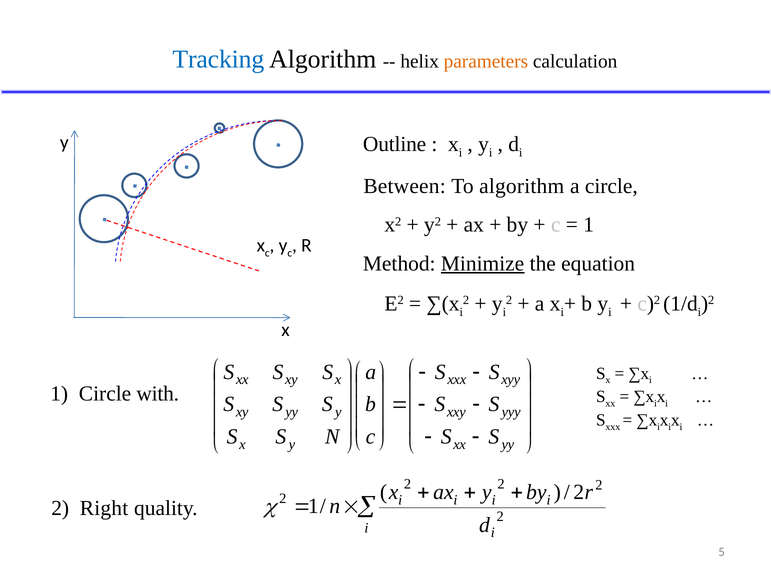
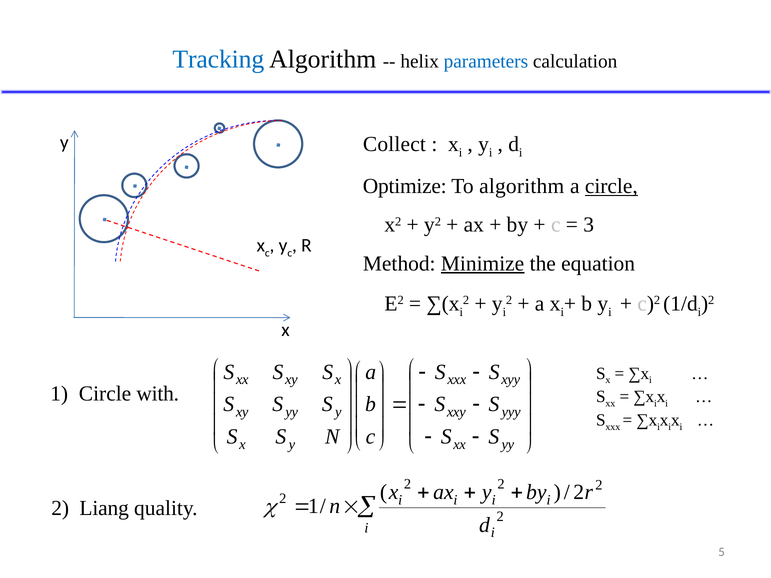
parameters colour: orange -> blue
Outline: Outline -> Collect
Between: Between -> Optimize
circle at (611, 186) underline: none -> present
1 at (589, 225): 1 -> 3
Right: Right -> Liang
